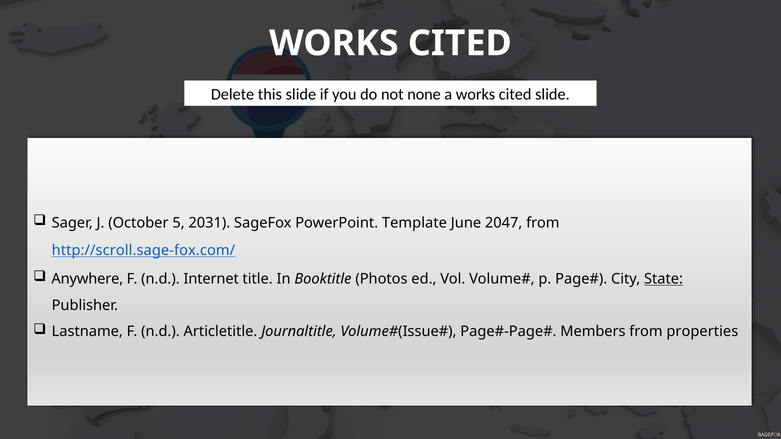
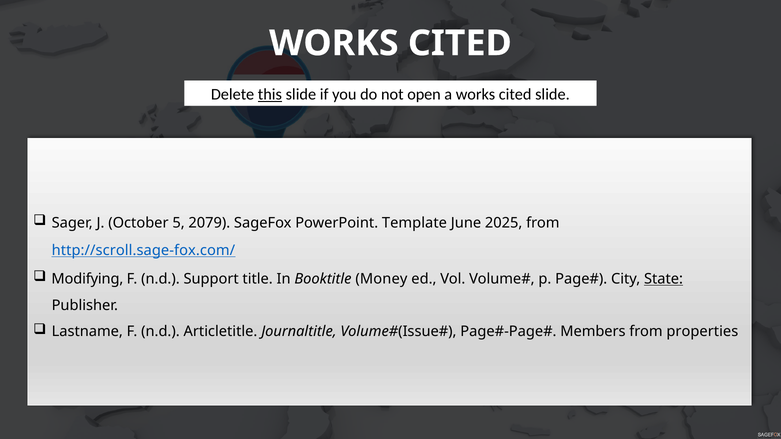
this underline: none -> present
none: none -> open
2031: 2031 -> 2079
2047: 2047 -> 2025
Anywhere: Anywhere -> Modifying
Internet: Internet -> Support
Photos: Photos -> Money
